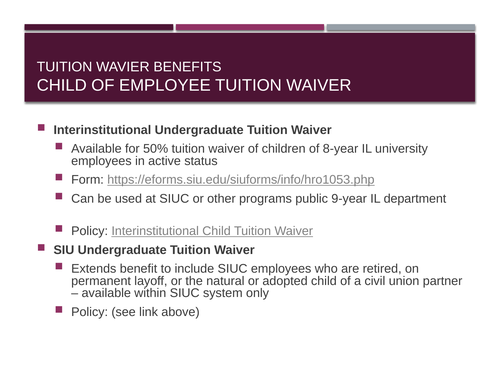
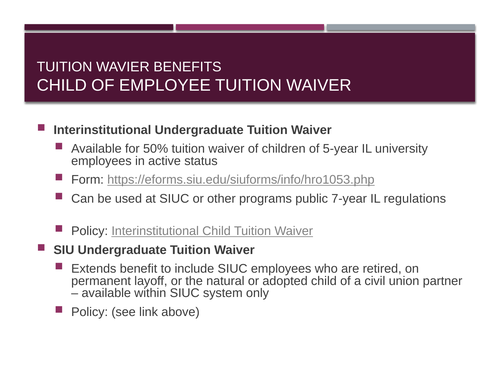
8-year: 8-year -> 5-year
9-year: 9-year -> 7-year
department: department -> regulations
